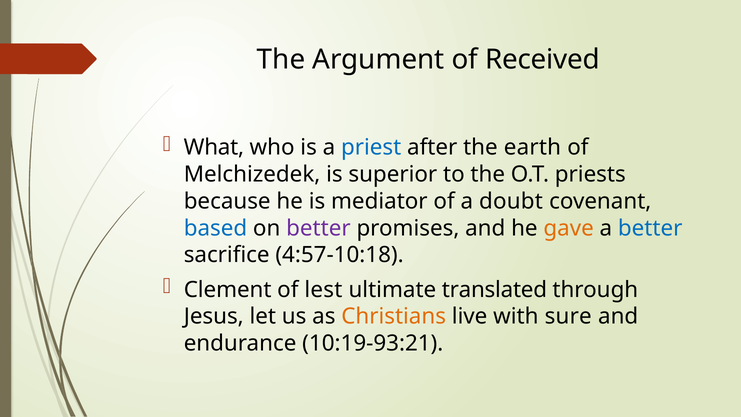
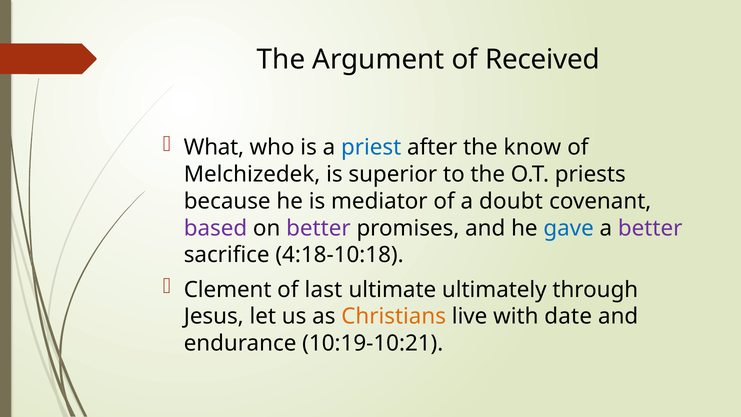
earth: earth -> know
based colour: blue -> purple
gave colour: orange -> blue
better at (650, 228) colour: blue -> purple
4:57-10:18: 4:57-10:18 -> 4:18-10:18
lest: lest -> last
translated: translated -> ultimately
sure: sure -> date
10:19-93:21: 10:19-93:21 -> 10:19-10:21
